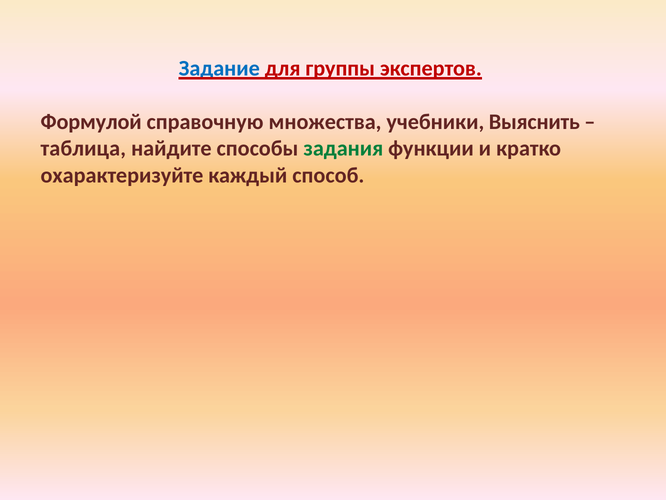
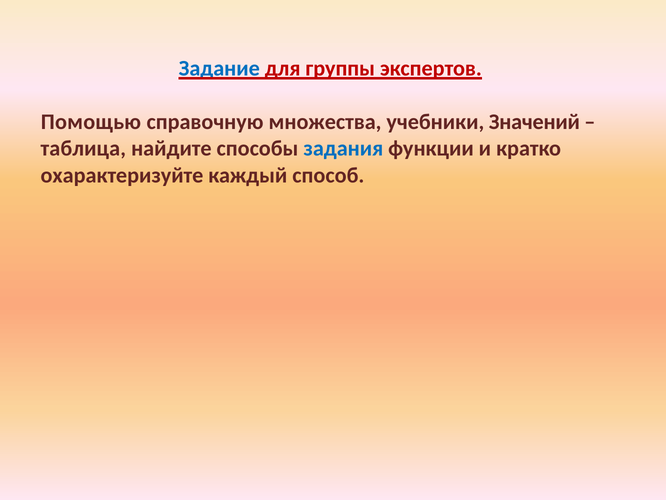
Формулой: Формулой -> Помощью
Выяснить: Выяснить -> Значений
задания colour: green -> blue
